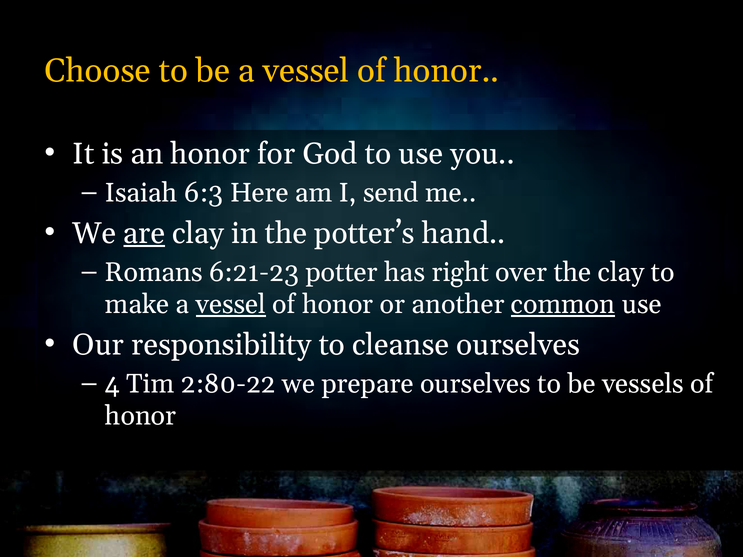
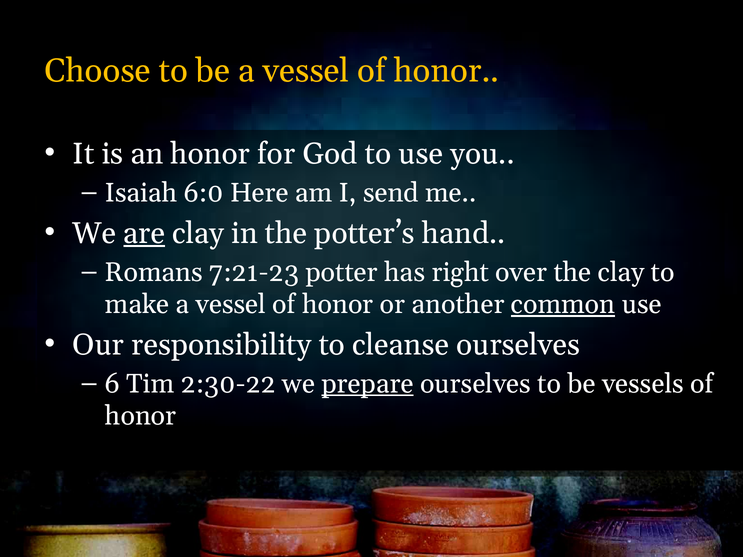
6:3: 6:3 -> 6:0
6:21-23: 6:21-23 -> 7:21-23
vessel at (231, 305) underline: present -> none
4: 4 -> 6
2:80-22: 2:80-22 -> 2:30-22
prepare underline: none -> present
